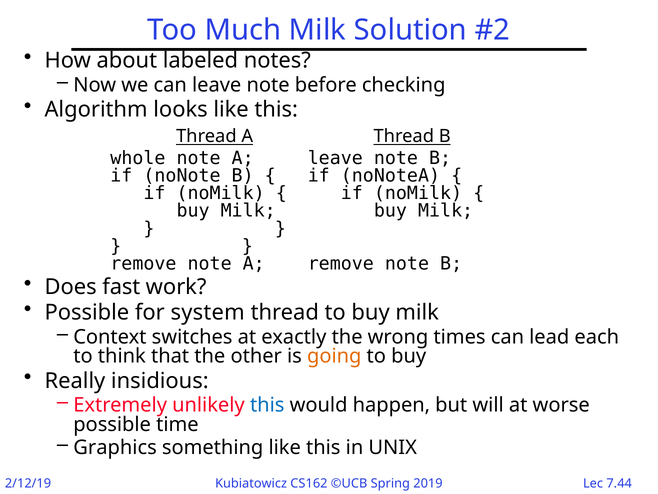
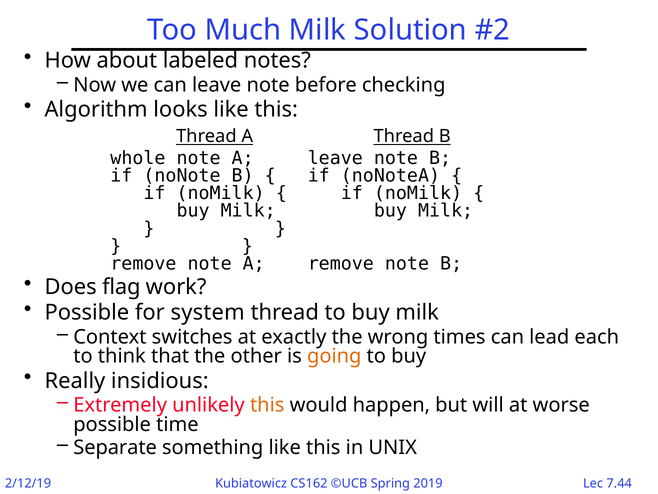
fast: fast -> flag
this at (267, 405) colour: blue -> orange
Graphics: Graphics -> Separate
